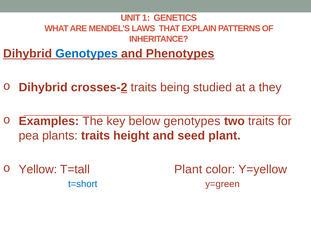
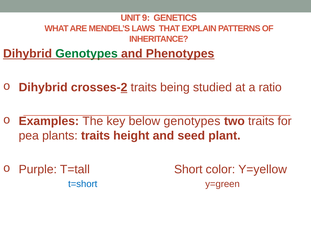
1: 1 -> 9
Genotypes at (87, 54) colour: blue -> green
they: they -> ratio
Yellow: Yellow -> Purple
T=tall Plant: Plant -> Short
